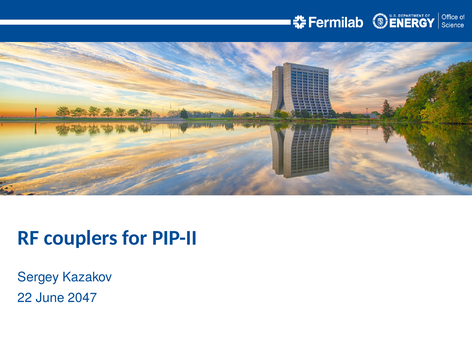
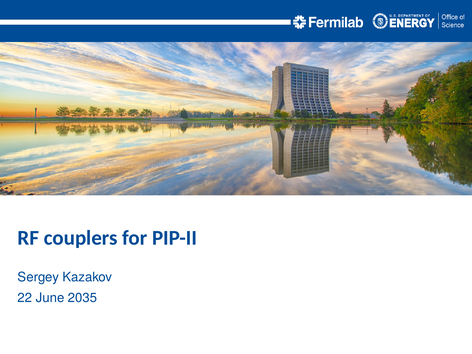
2047: 2047 -> 2035
